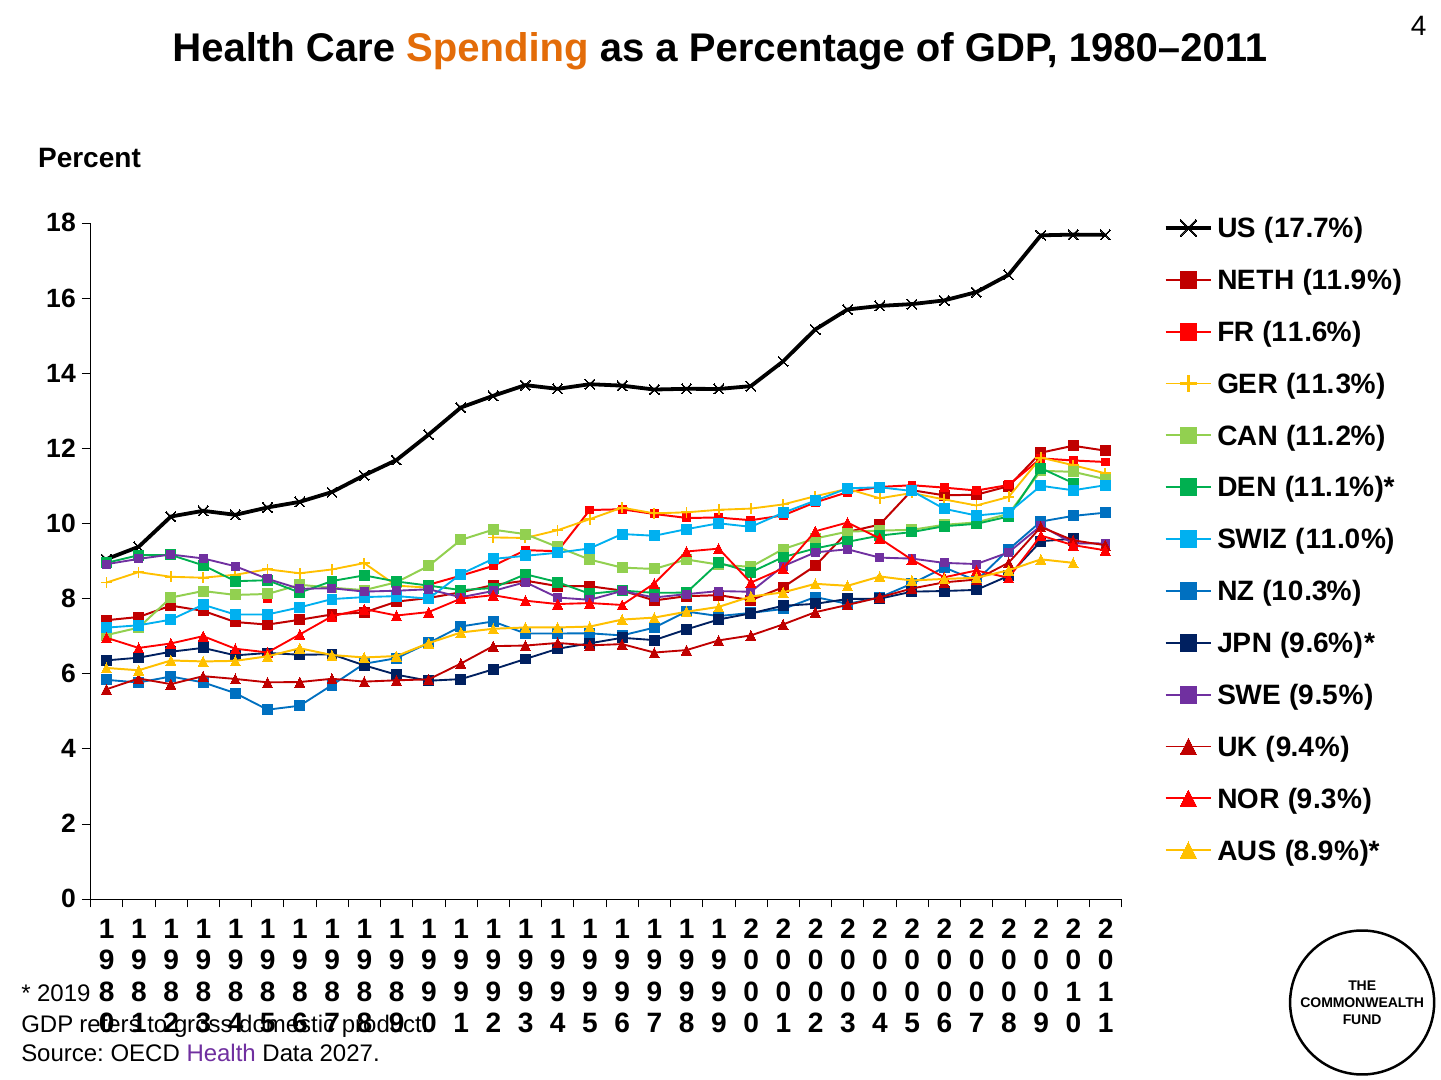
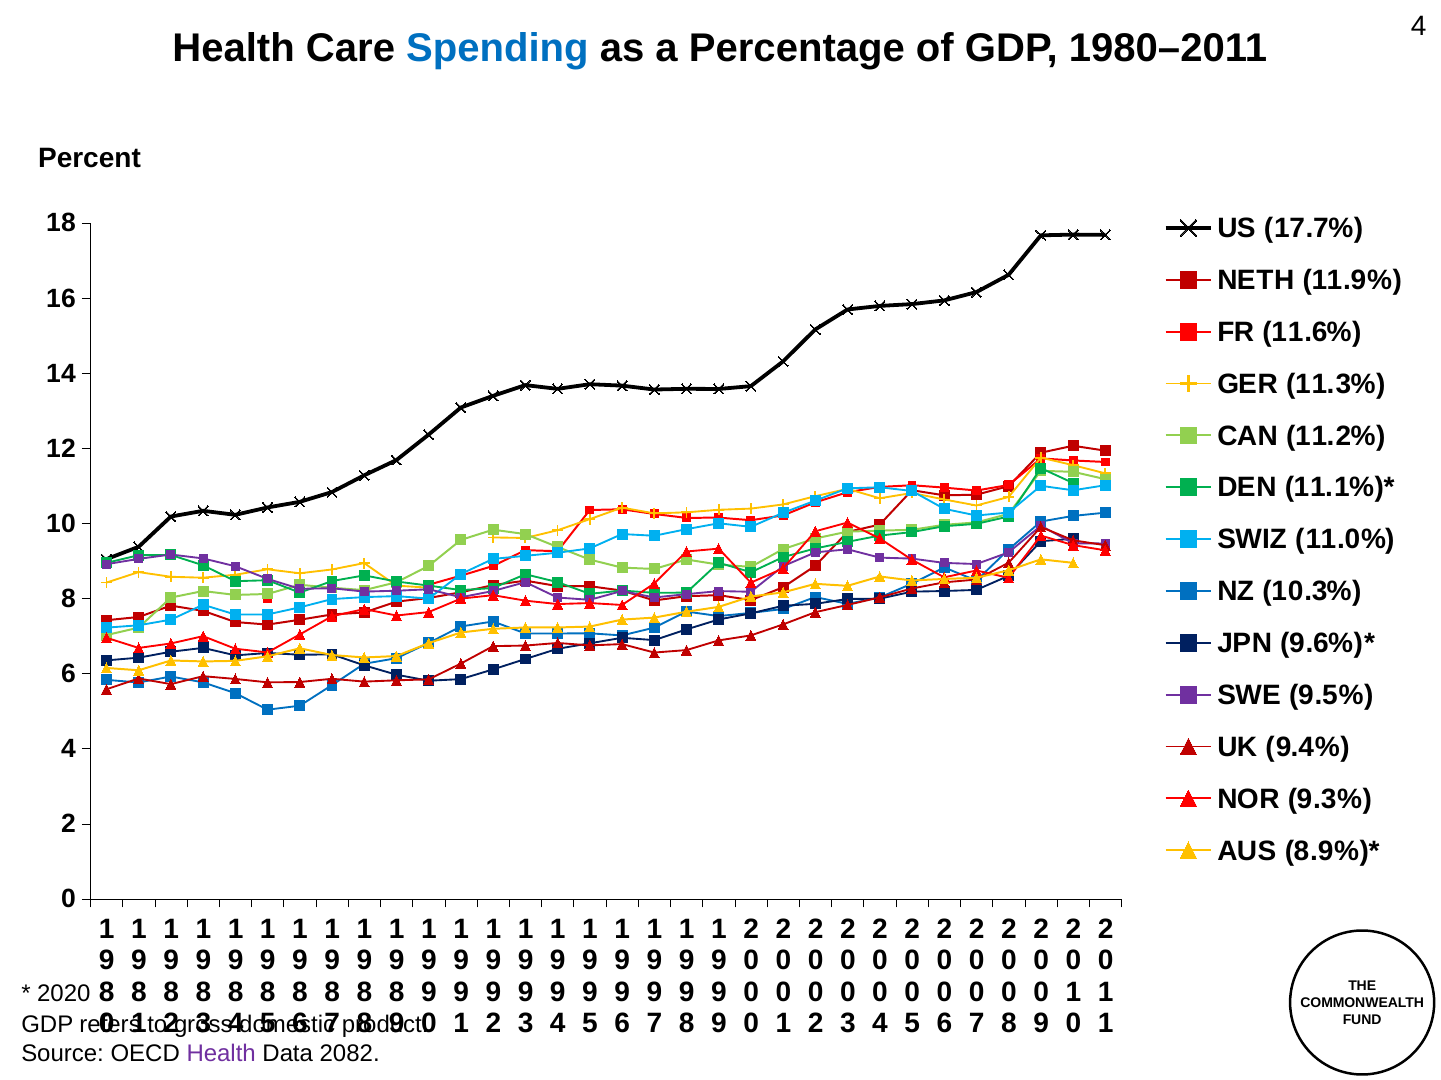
Spending colour: orange -> blue
2019: 2019 -> 2020
2027: 2027 -> 2082
